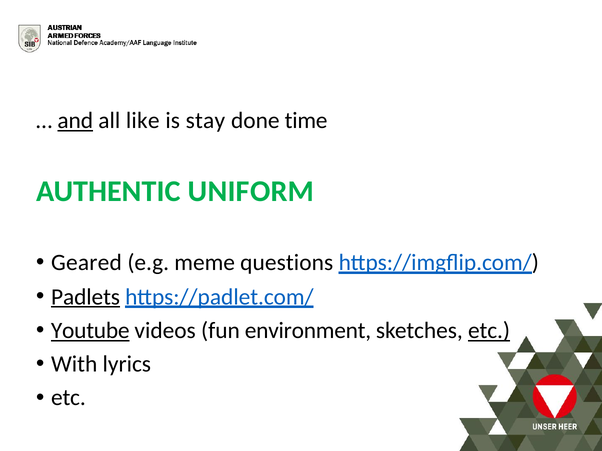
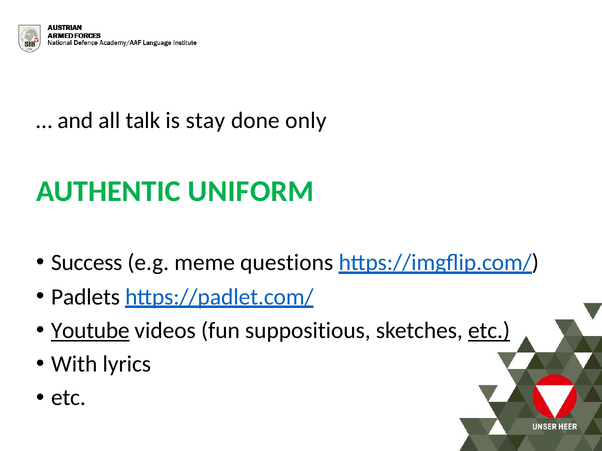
and underline: present -> none
like: like -> talk
time: time -> only
Geared: Geared -> Success
Padlets underline: present -> none
environment: environment -> suppositious
